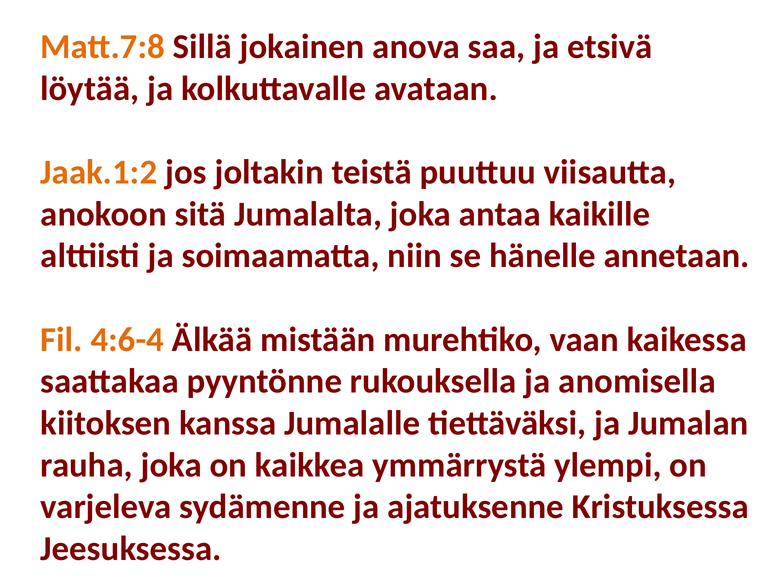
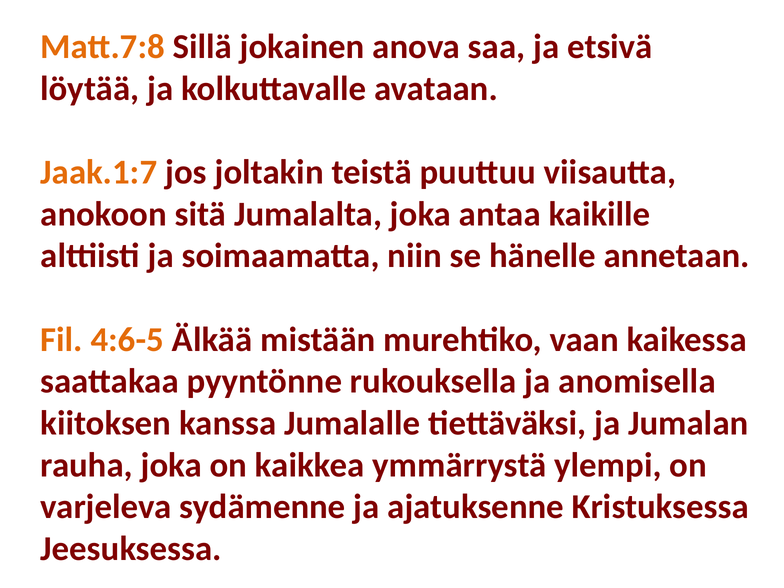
Jaak.1:2: Jaak.1:2 -> Jaak.1:7
4:6-4: 4:6-4 -> 4:6-5
